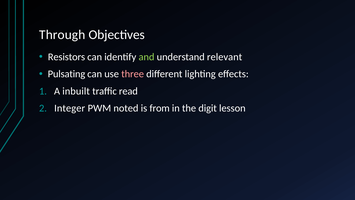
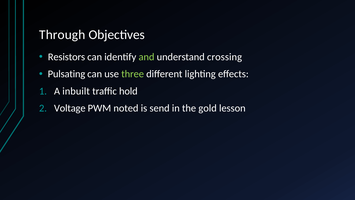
relevant: relevant -> crossing
three colour: pink -> light green
read: read -> hold
Integer: Integer -> Voltage
from: from -> send
digit: digit -> gold
